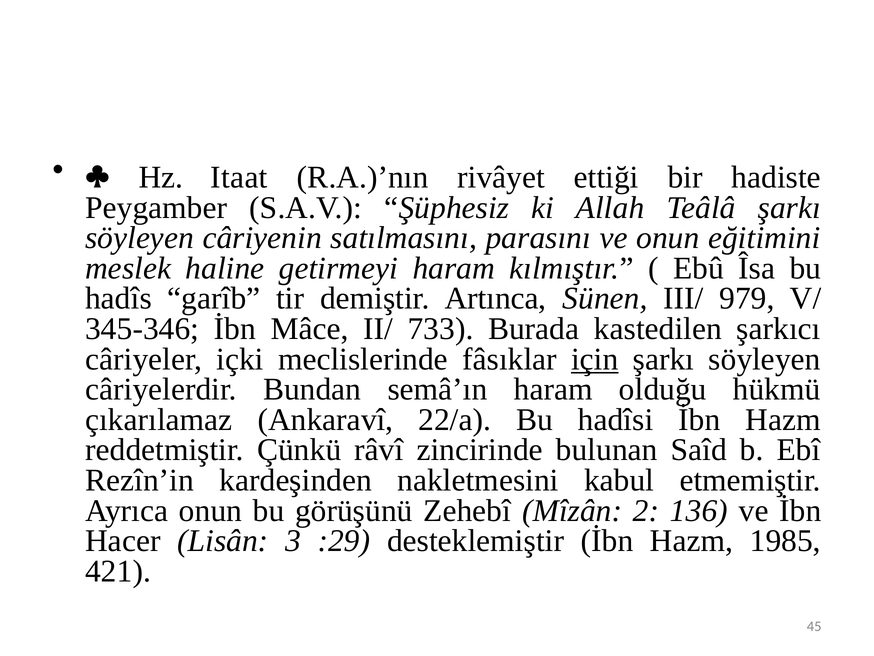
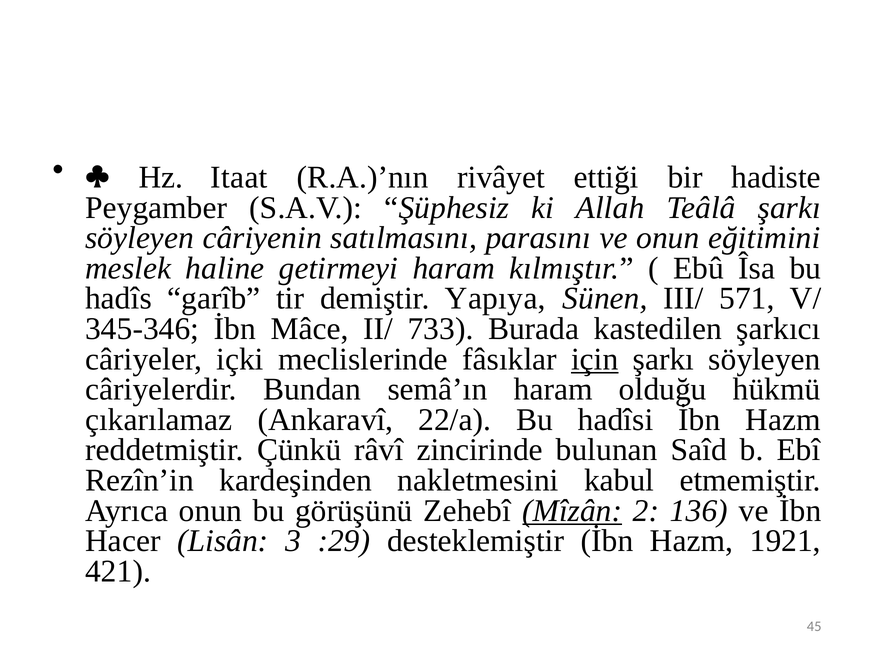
Artınca: Artınca -> Yapıya
979: 979 -> 571
Mîzân underline: none -> present
1985: 1985 -> 1921
